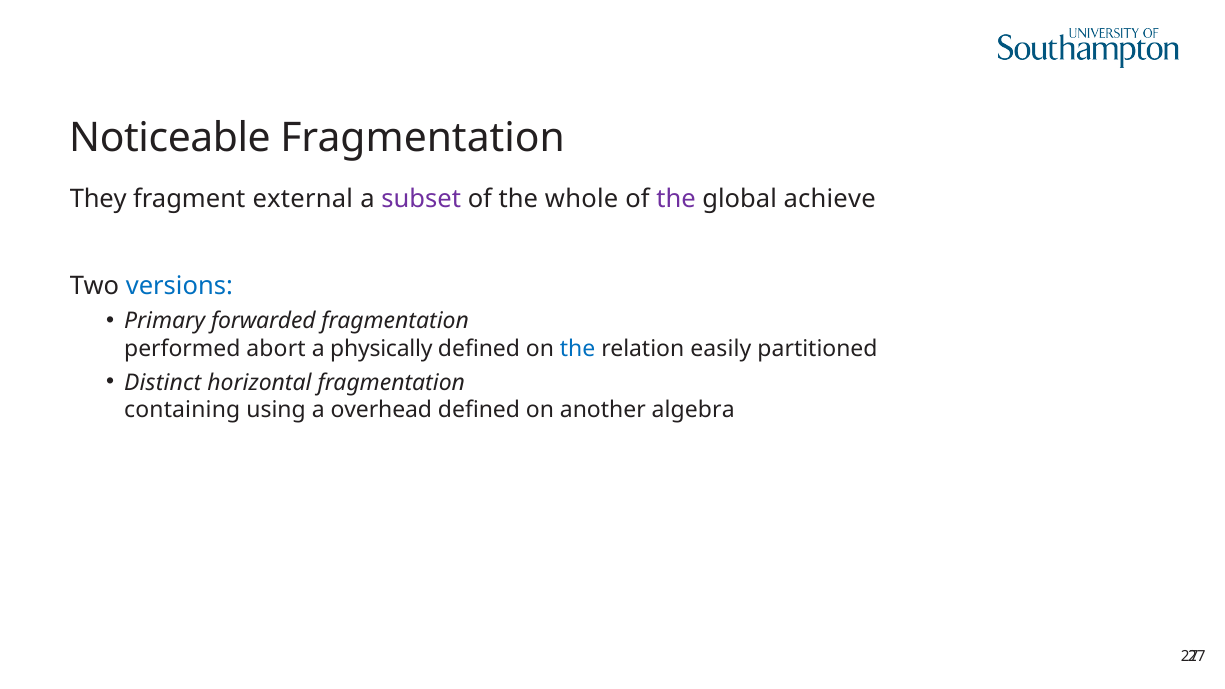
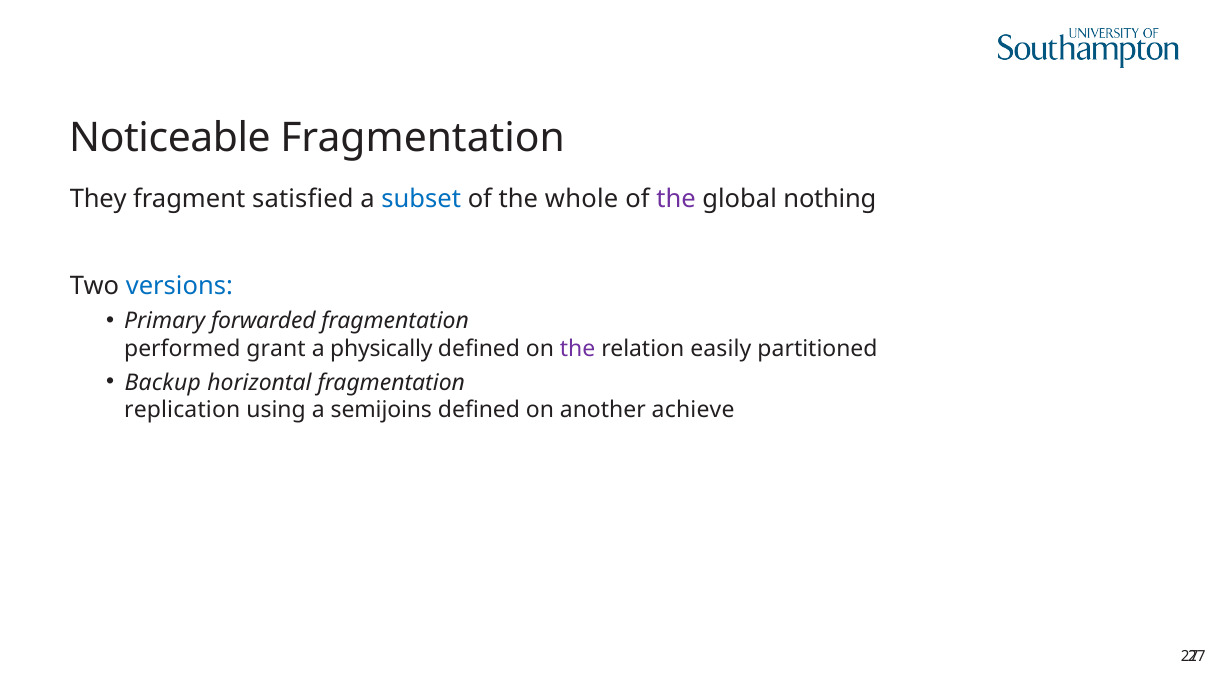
external: external -> satisfied
subset colour: purple -> blue
achieve: achieve -> nothing
abort: abort -> grant
the at (578, 349) colour: blue -> purple
Distinct: Distinct -> Backup
containing: containing -> replication
overhead: overhead -> semijoins
algebra: algebra -> achieve
